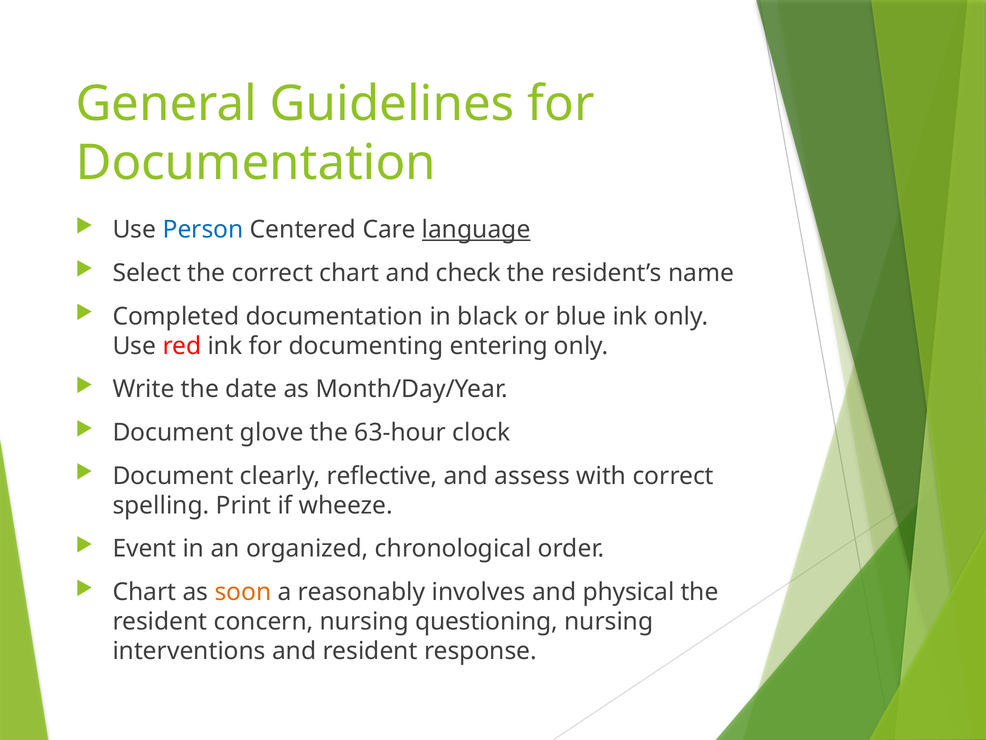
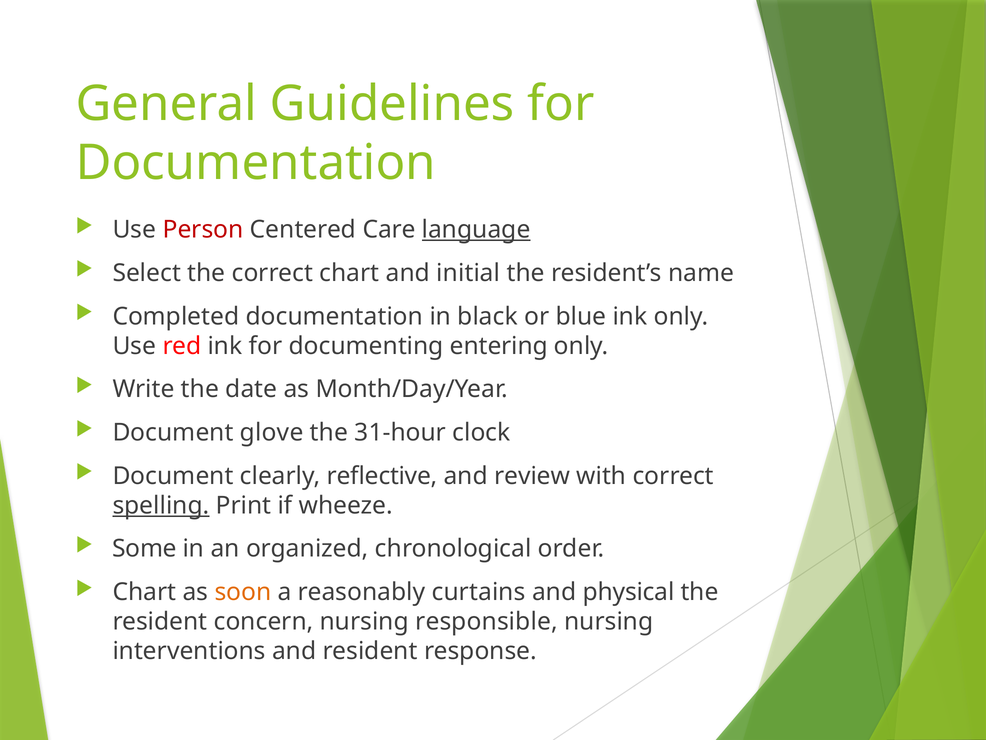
Person colour: blue -> red
check: check -> initial
63-hour: 63-hour -> 31-hour
assess: assess -> review
spelling underline: none -> present
Event: Event -> Some
involves: involves -> curtains
questioning: questioning -> responsible
